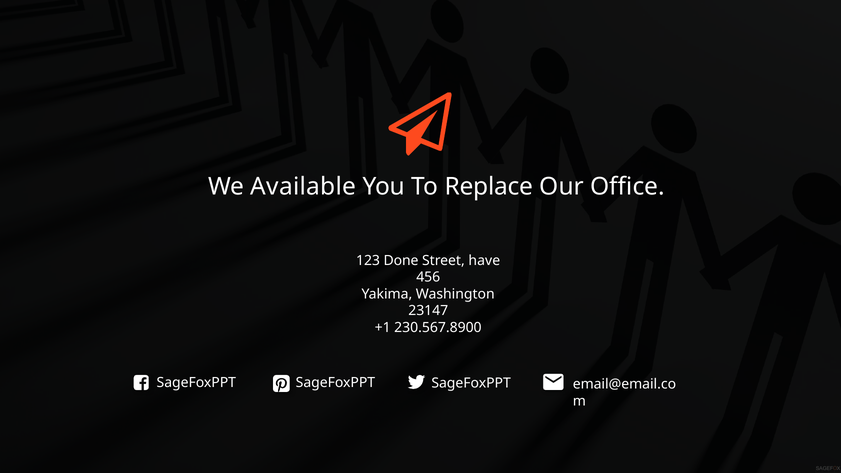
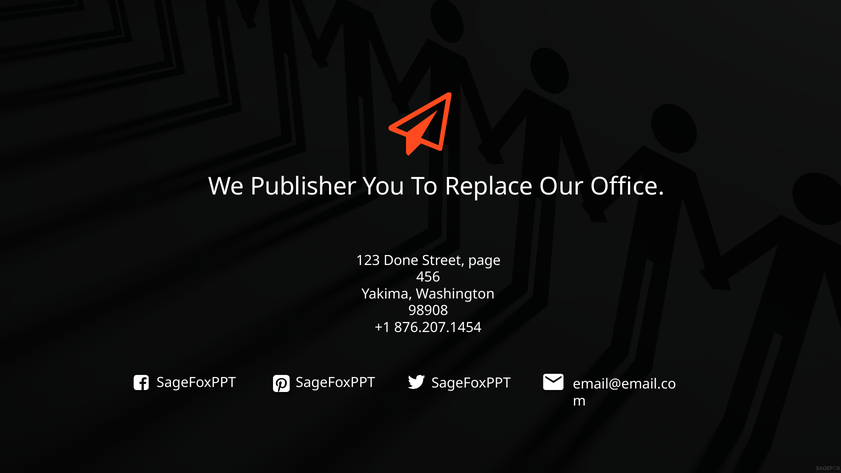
Available: Available -> Publisher
have: have -> page
23147: 23147 -> 98908
230.567.8900: 230.567.8900 -> 876.207.1454
